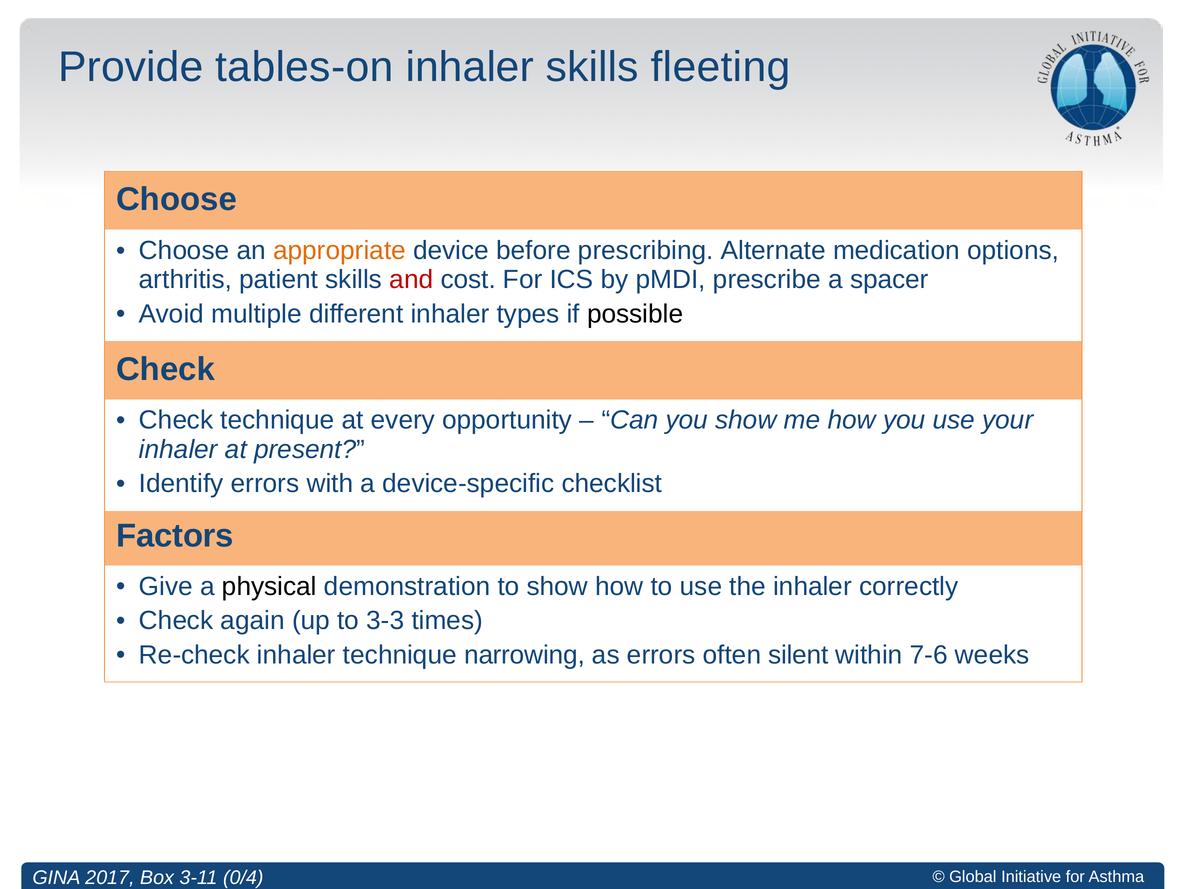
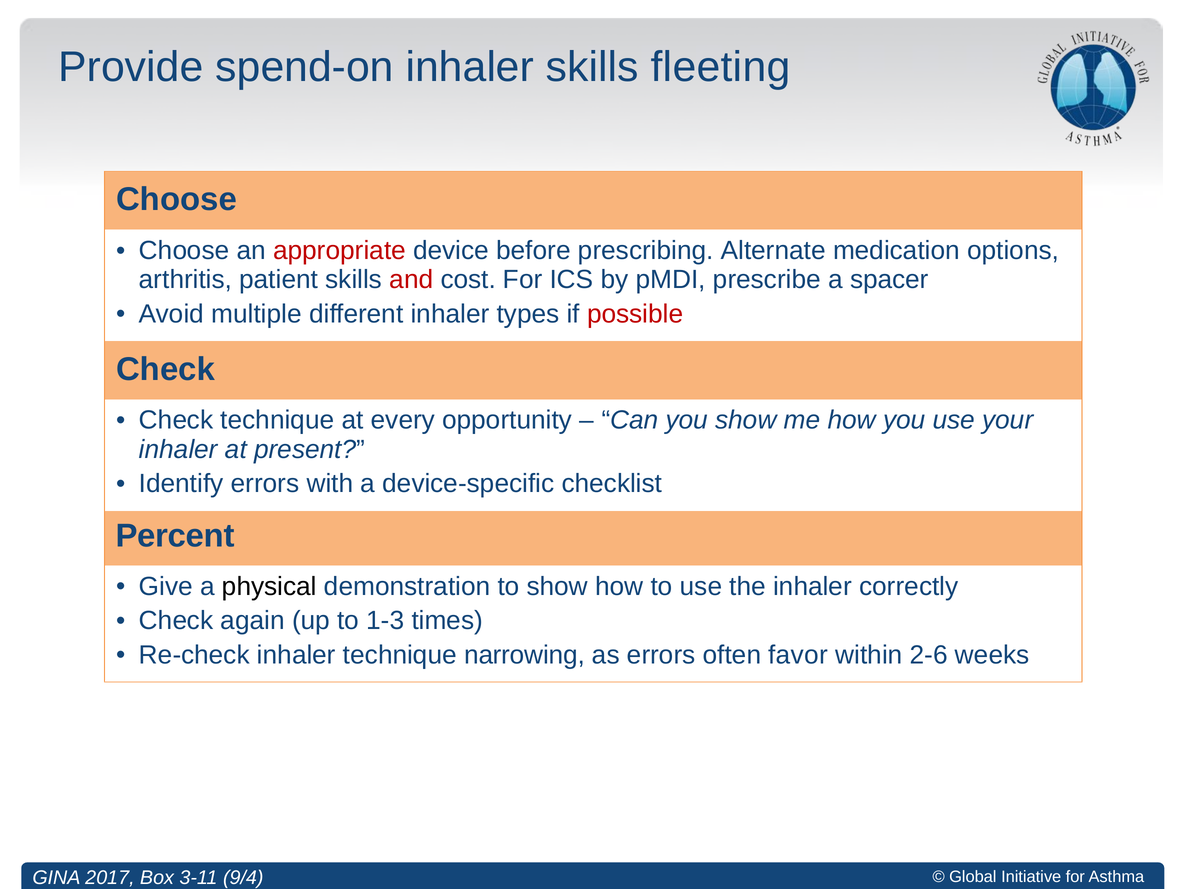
tables-on: tables-on -> spend-on
appropriate colour: orange -> red
possible colour: black -> red
Factors: Factors -> Percent
3-3: 3-3 -> 1-3
silent: silent -> favor
7-6: 7-6 -> 2-6
0/4: 0/4 -> 9/4
